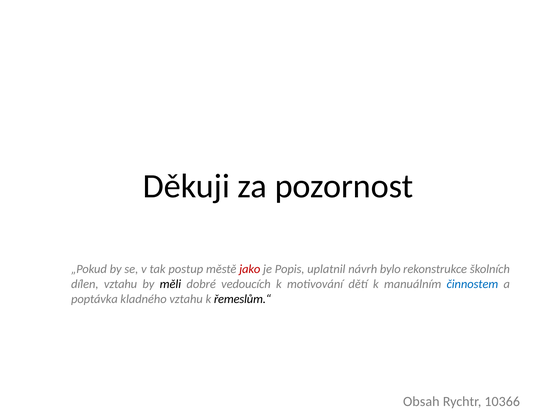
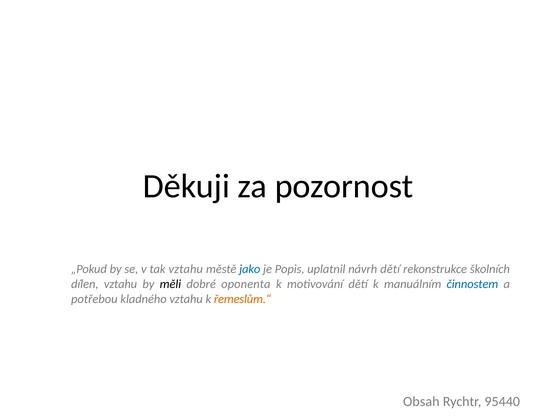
tak postup: postup -> vztahu
jako colour: red -> blue
návrh bylo: bylo -> dětí
vedoucích: vedoucích -> oponenta
poptávka: poptávka -> potřebou
řemeslům.“ colour: black -> orange
10366: 10366 -> 95440
